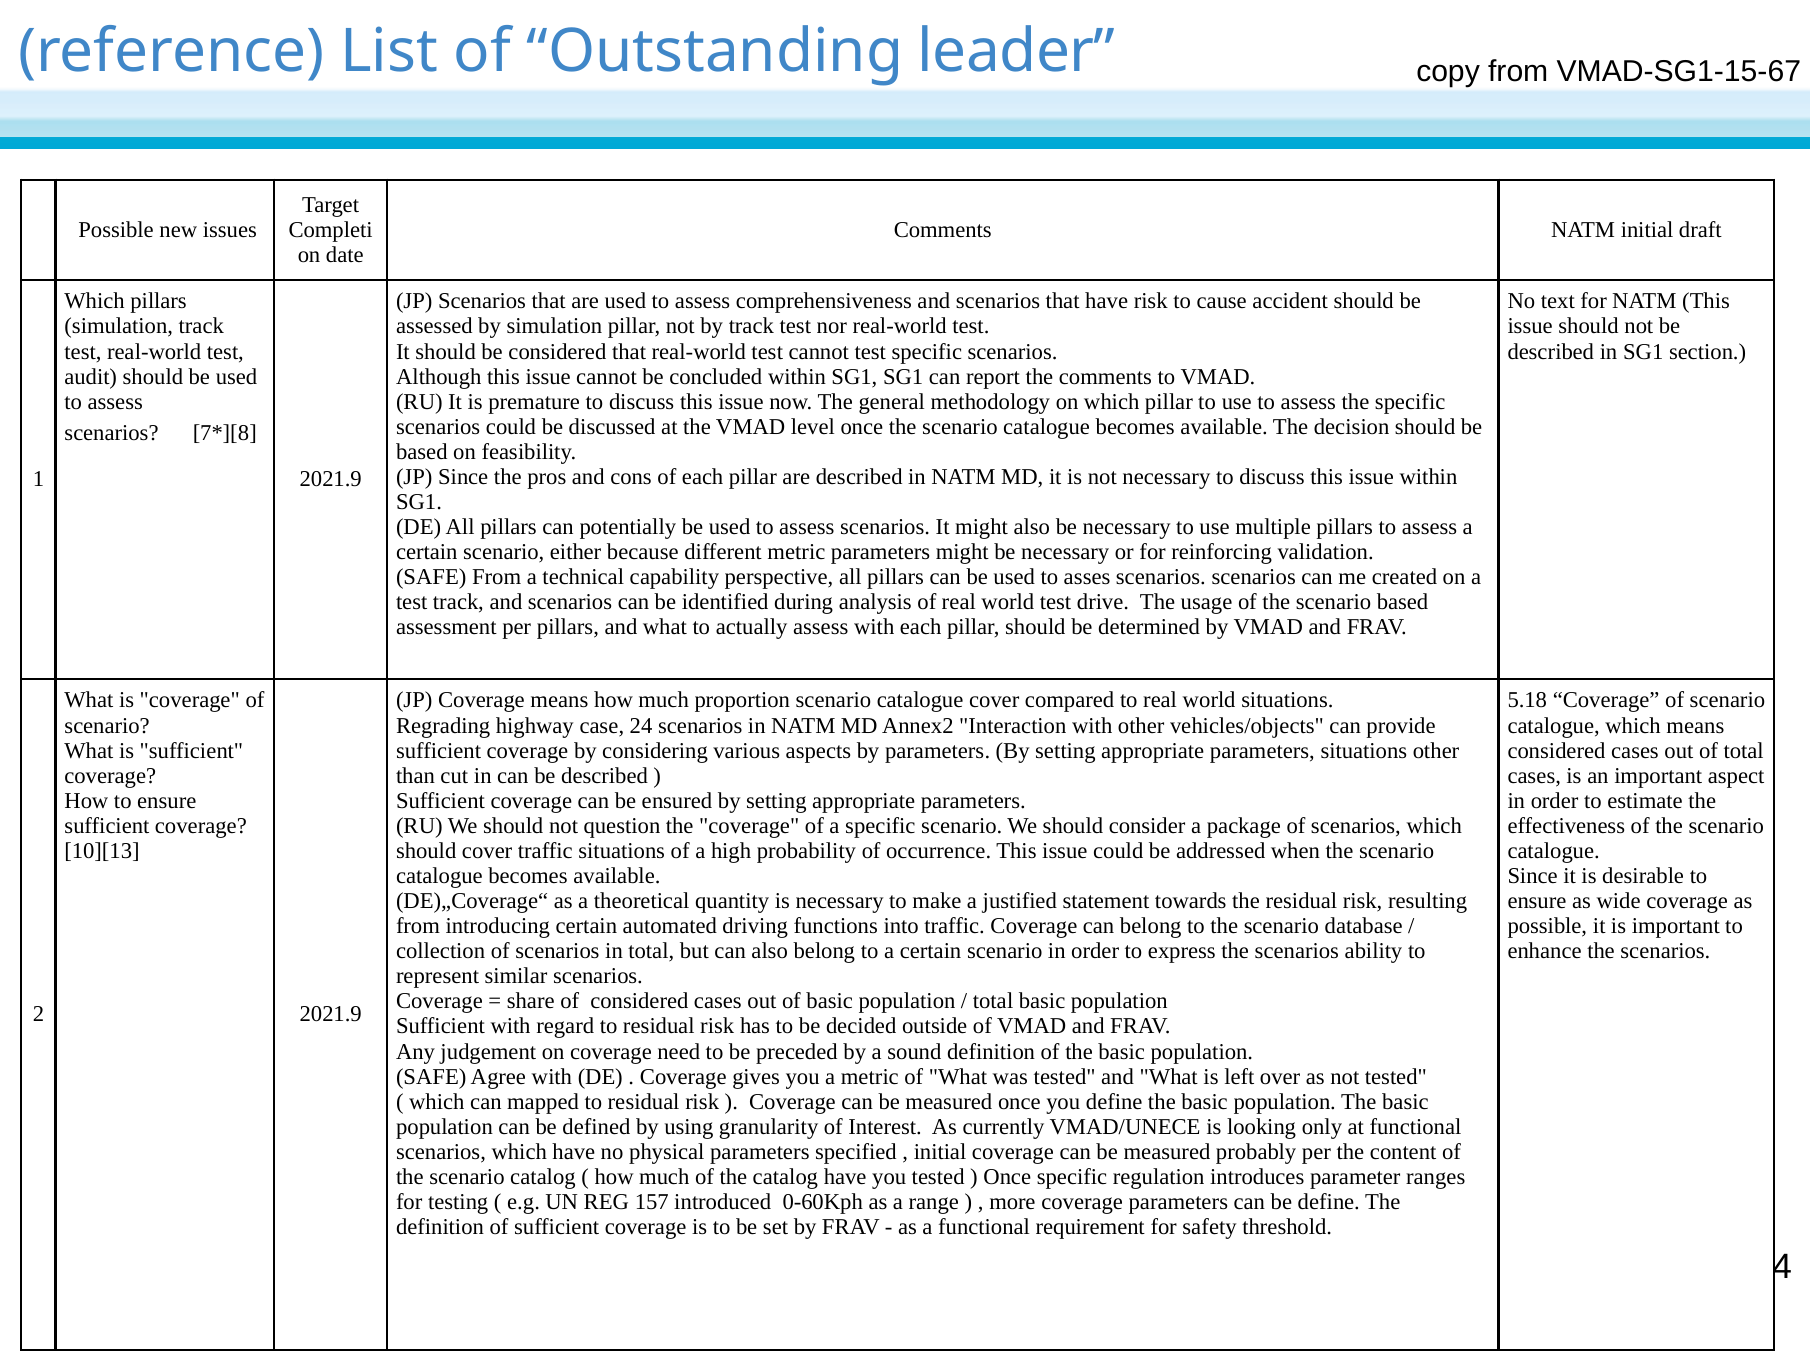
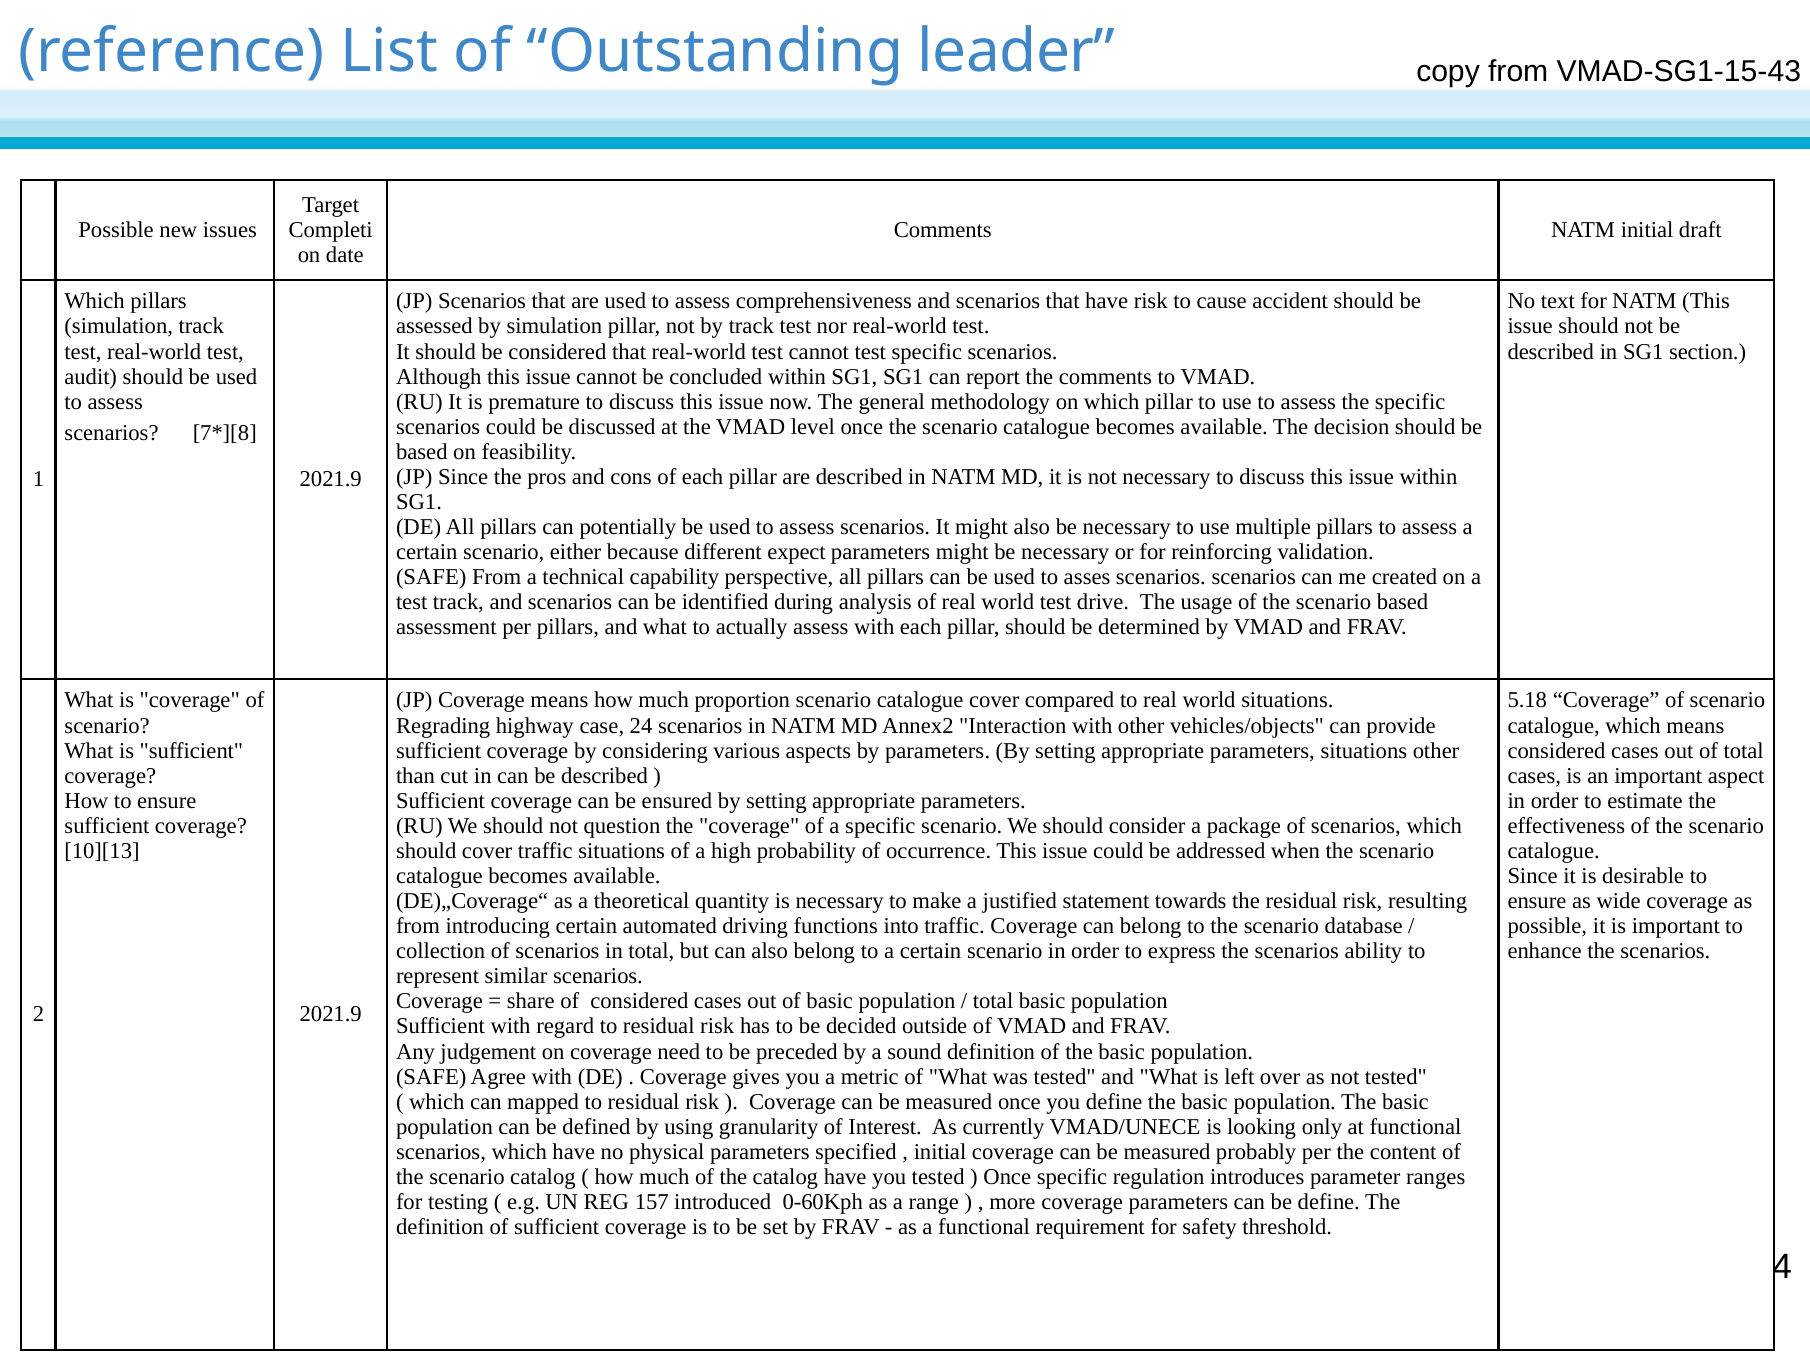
VMAD-SG1-15-67: VMAD-SG1-15-67 -> VMAD-SG1-15-43
different metric: metric -> expect
